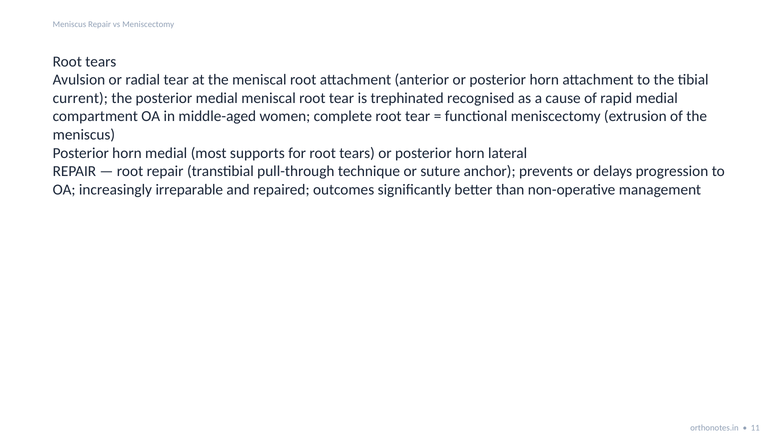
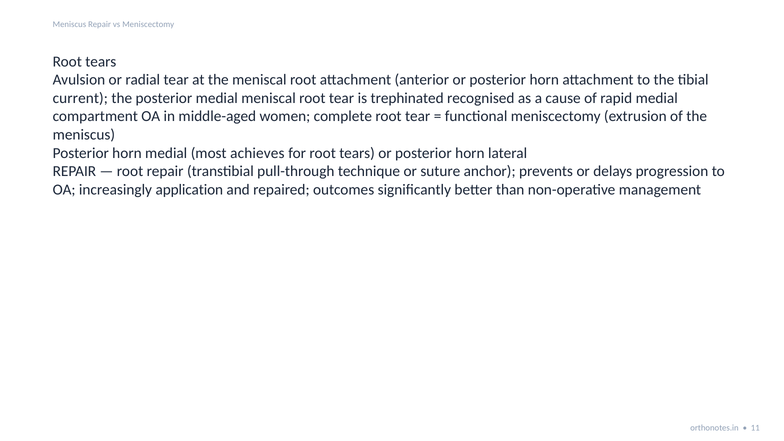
supports: supports -> achieves
irreparable: irreparable -> application
